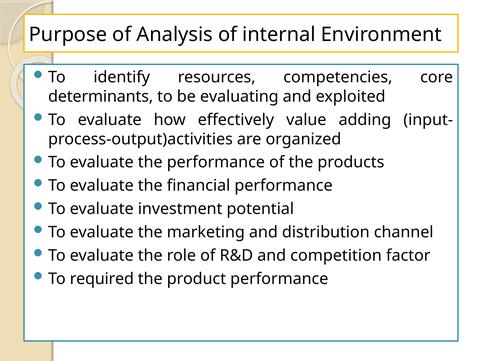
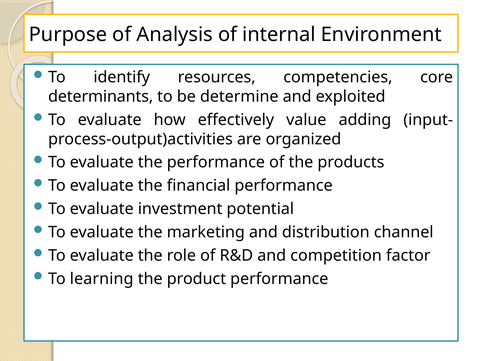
evaluating: evaluating -> determine
required: required -> learning
